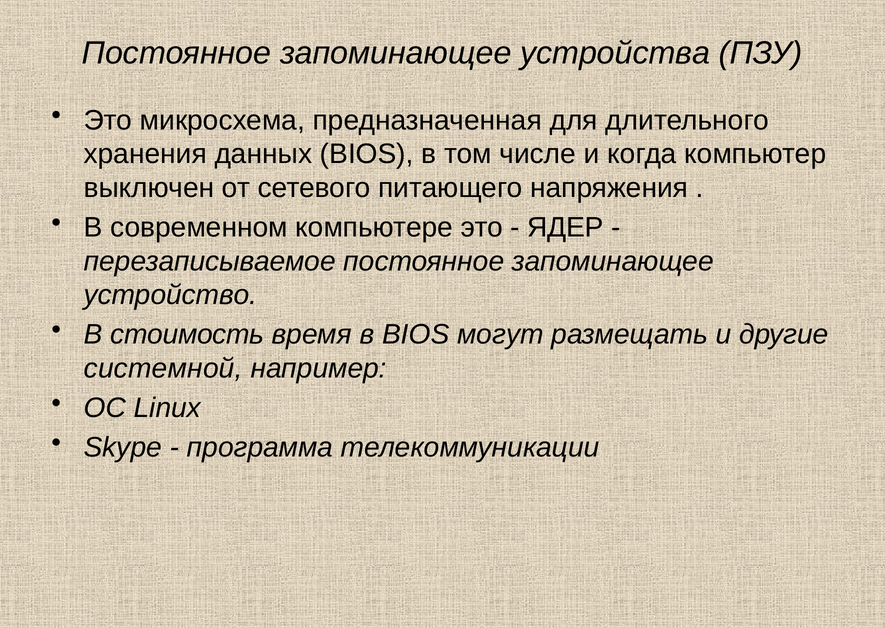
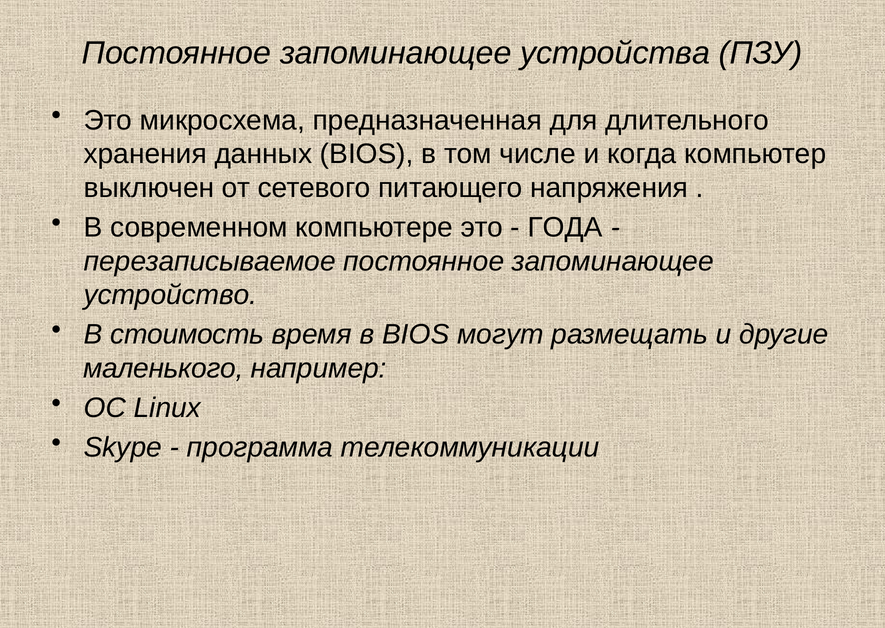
ЯДЕР: ЯДЕР -> ГОДА
системной: системной -> маленького
